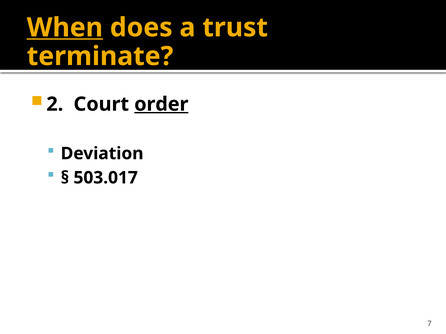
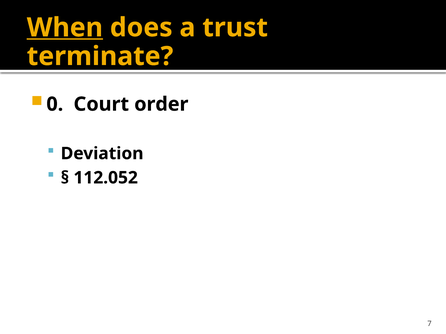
2: 2 -> 0
order underline: present -> none
503.017: 503.017 -> 112.052
